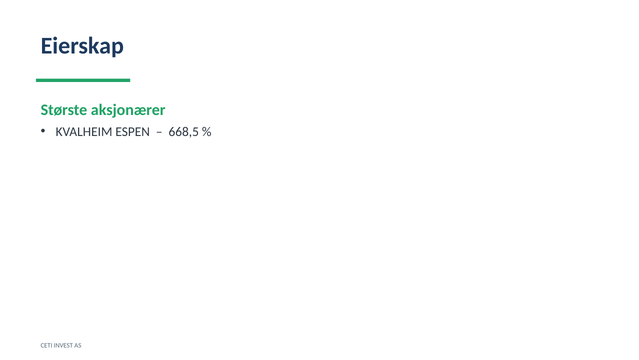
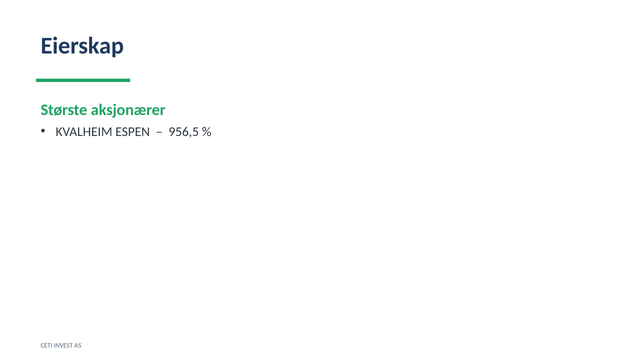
668,5: 668,5 -> 956,5
